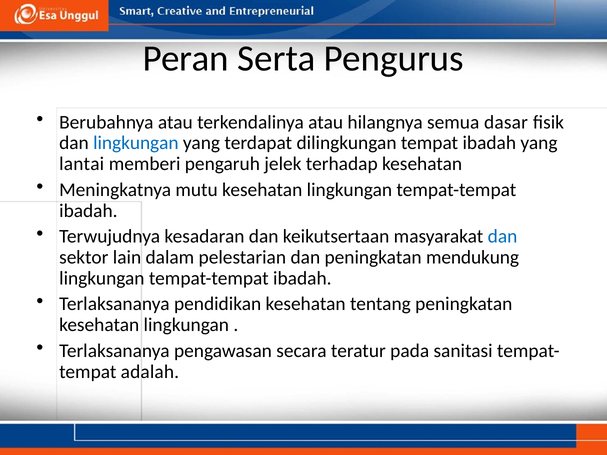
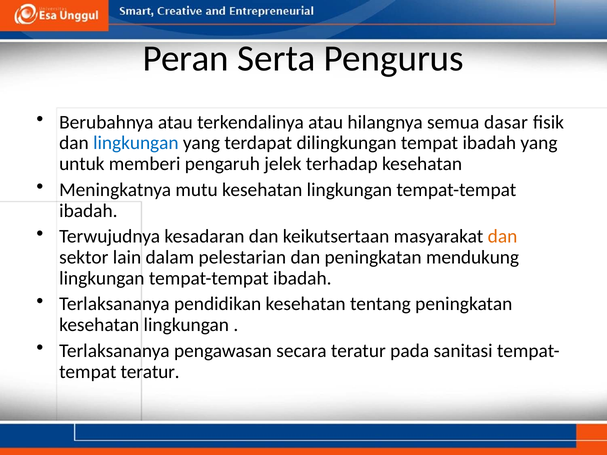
lantai: lantai -> untuk
dan at (503, 237) colour: blue -> orange
tempat adalah: adalah -> teratur
